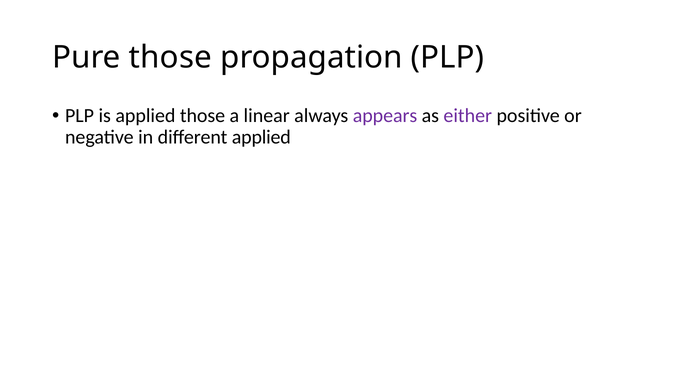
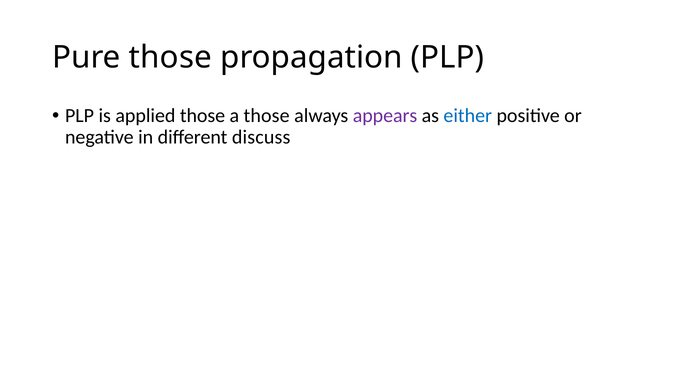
a linear: linear -> those
either colour: purple -> blue
different applied: applied -> discuss
